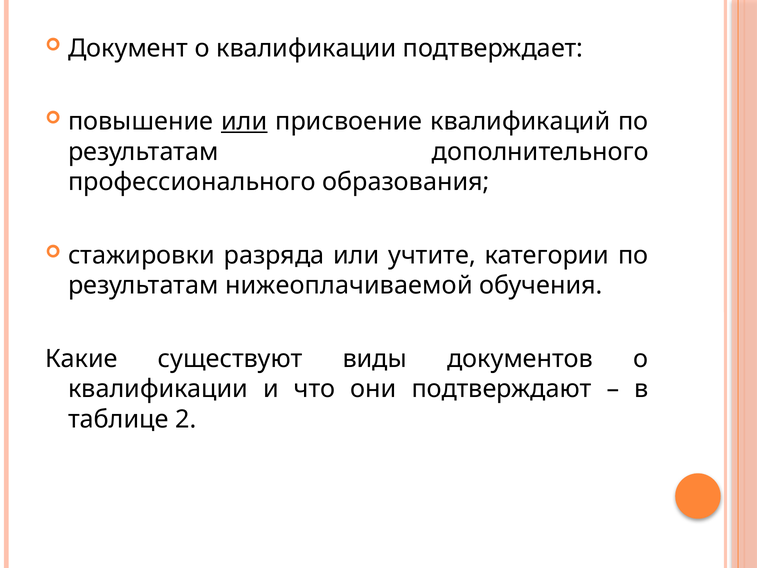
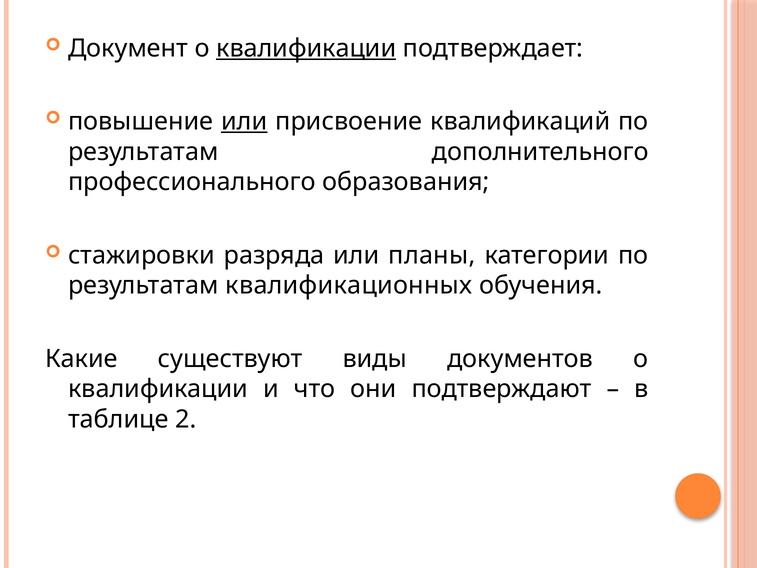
квалификации at (306, 48) underline: none -> present
учтите: учтите -> планы
нижеоплачиваемой: нижеоплачиваемой -> квалификационных
